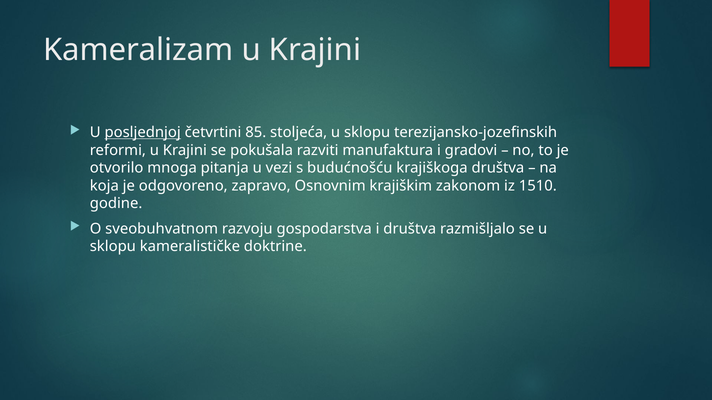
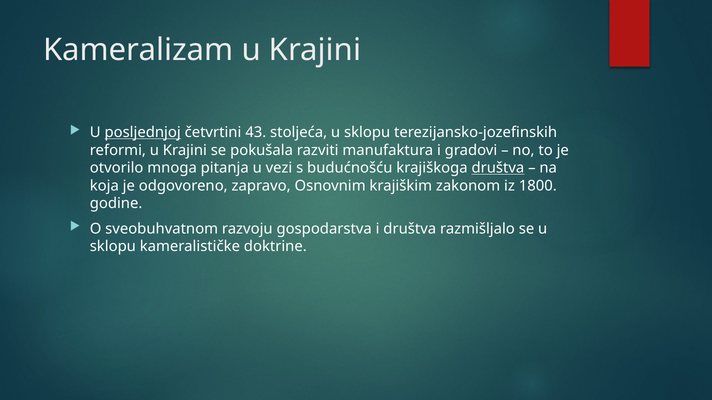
85: 85 -> 43
društva at (498, 168) underline: none -> present
1510: 1510 -> 1800
